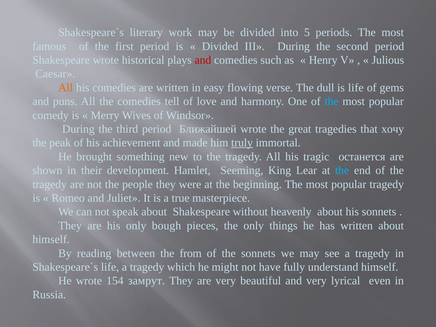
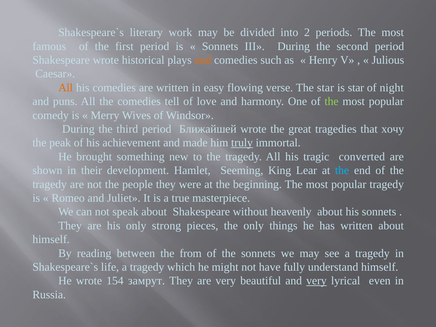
5: 5 -> 2
Divided at (220, 46): Divided -> Sonnets
and at (203, 60) colour: red -> orange
The dull: dull -> star
is life: life -> star
gems: gems -> night
the at (332, 101) colour: light blue -> light green
останется: останется -> converted
bough: bough -> strong
very at (317, 281) underline: none -> present
